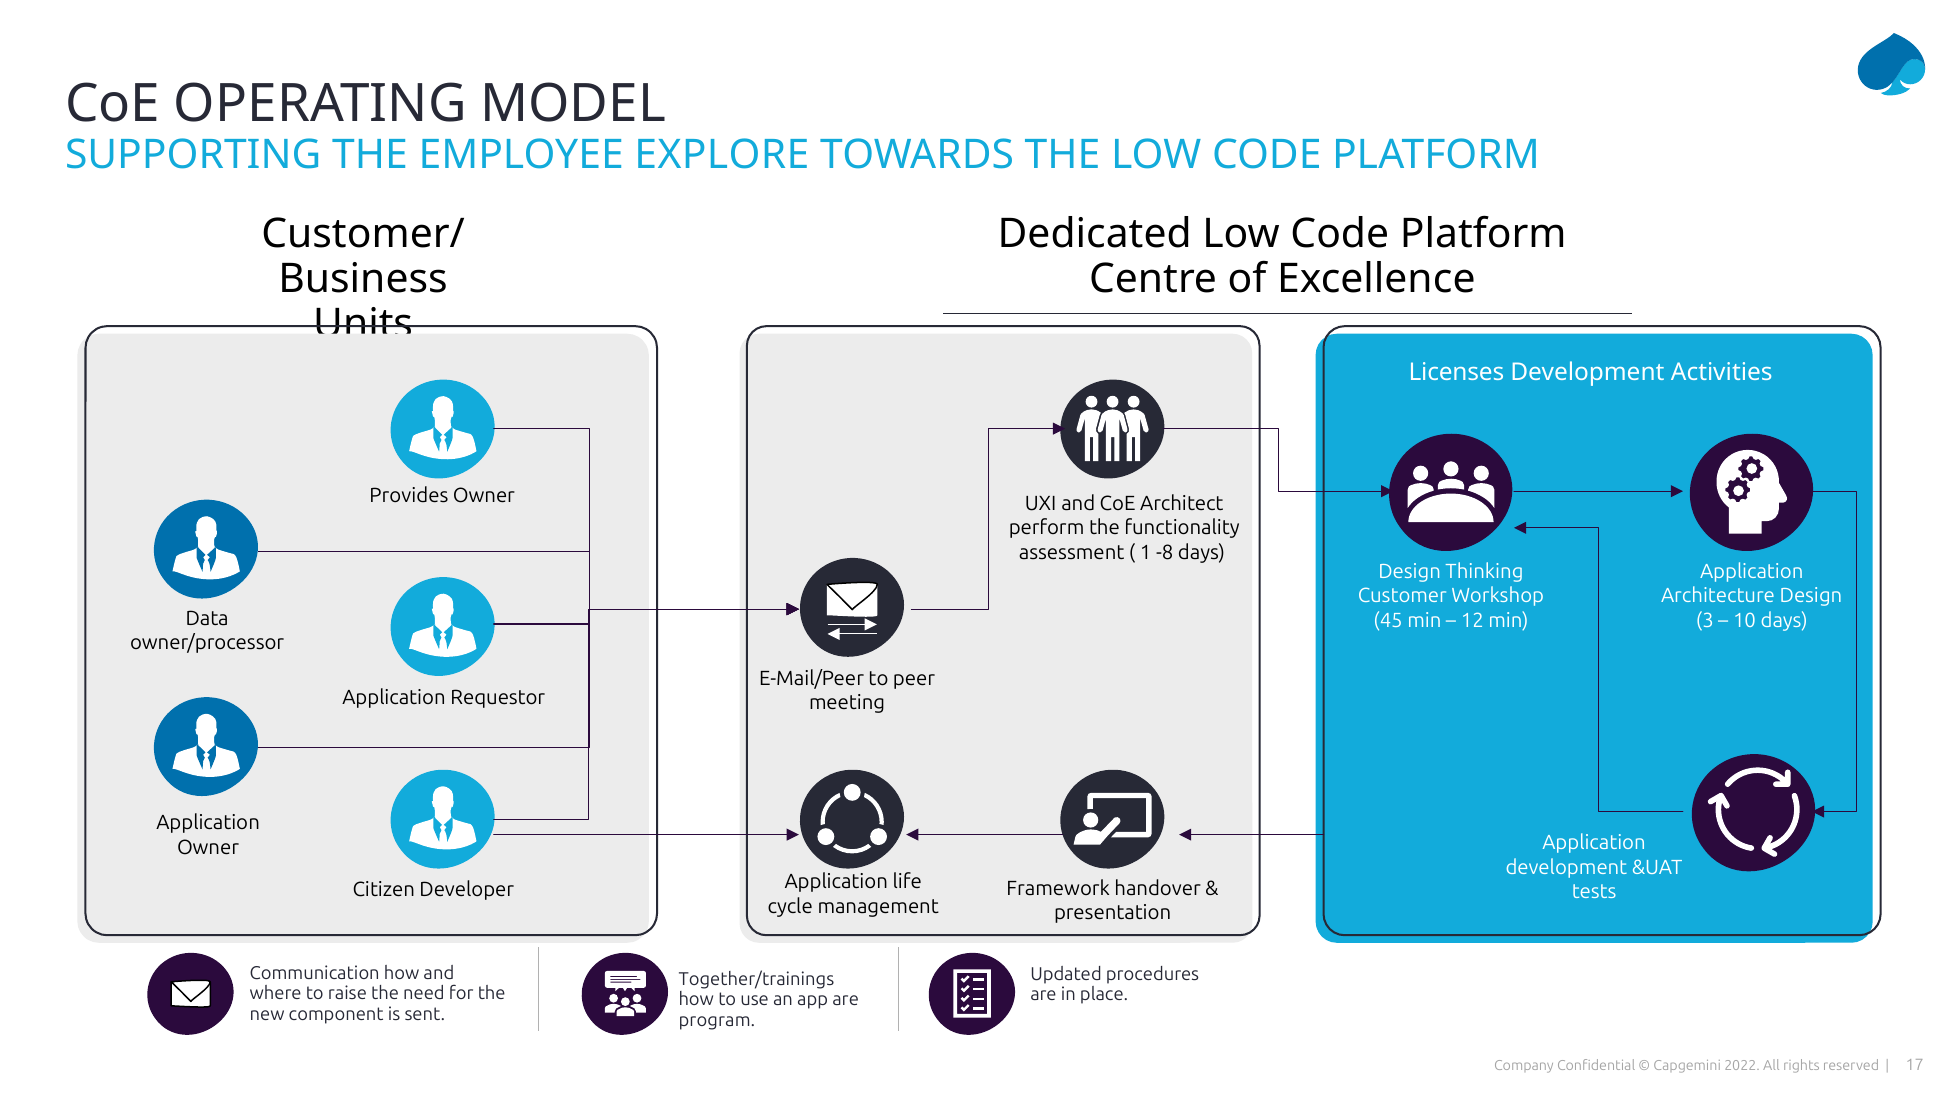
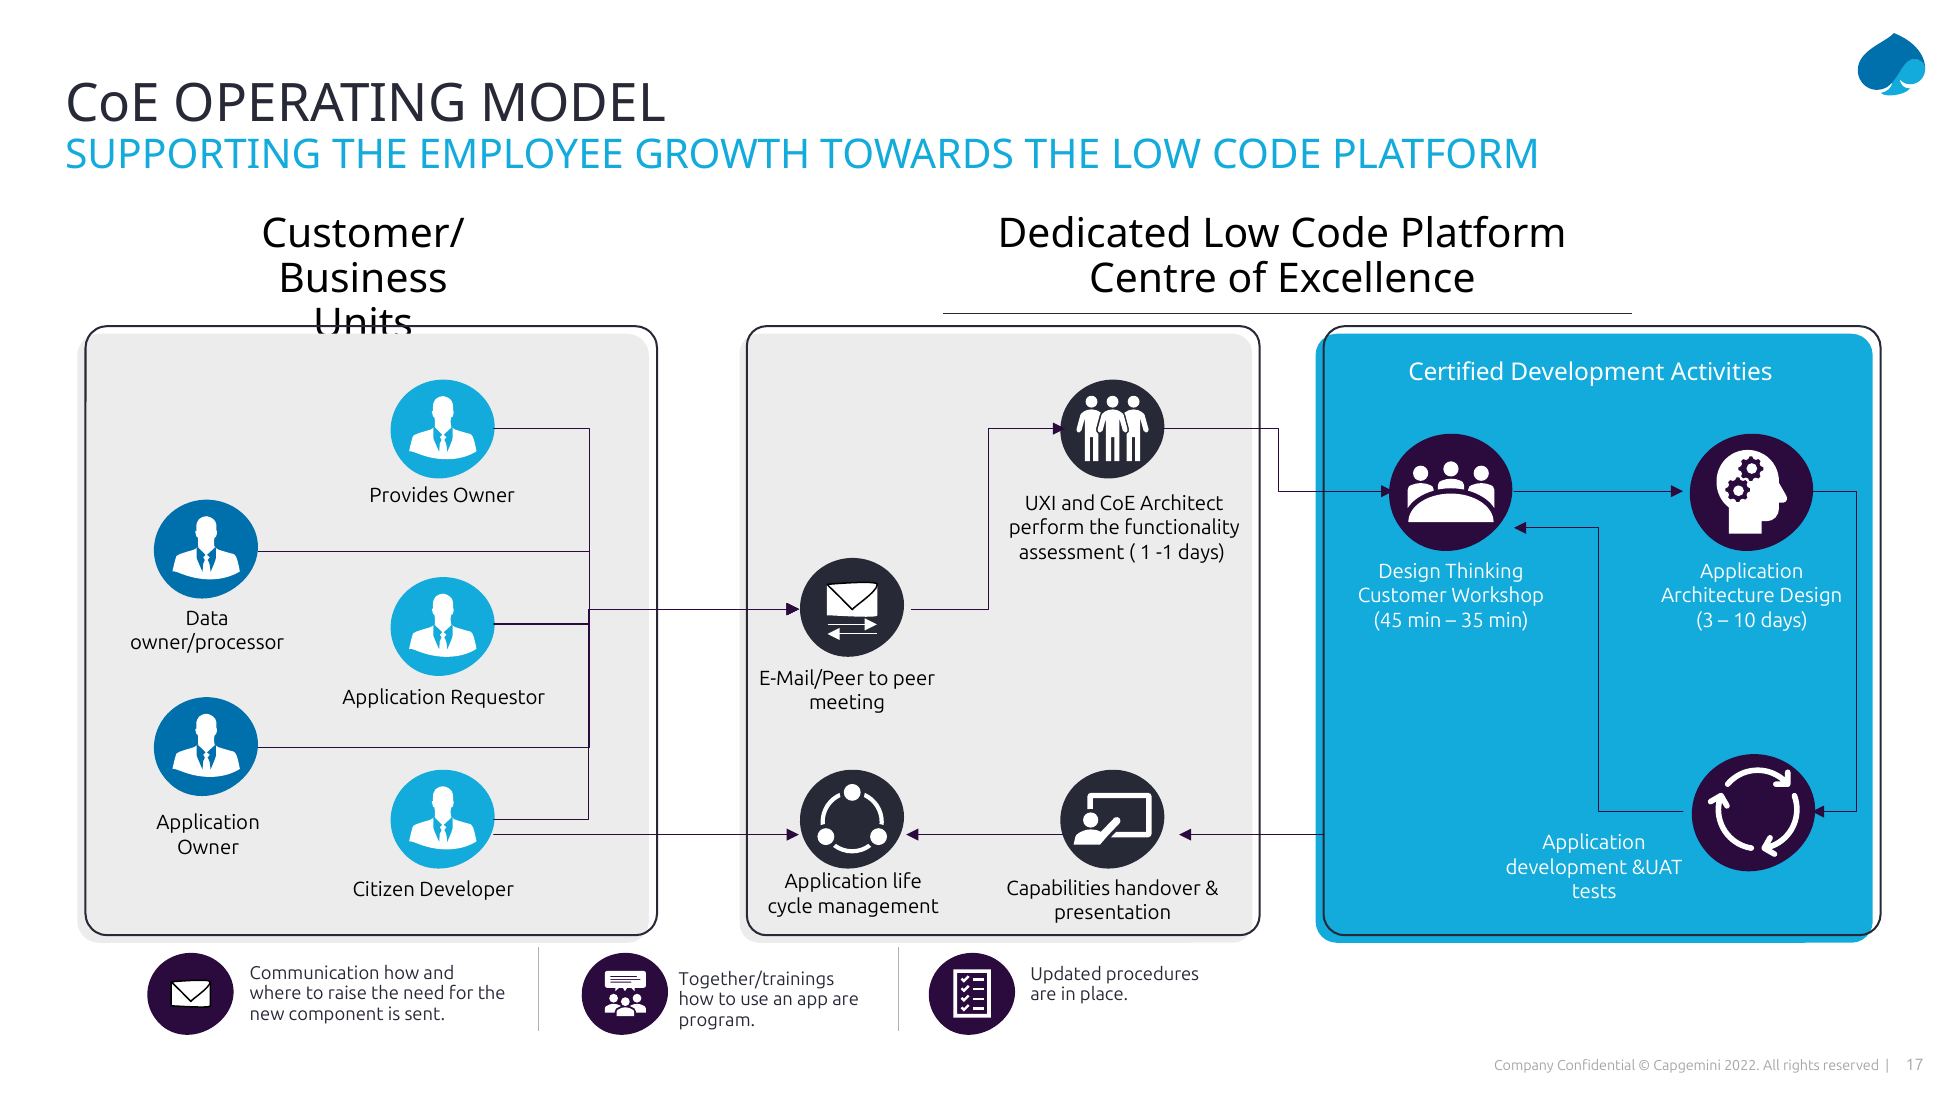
EXPLORE: EXPLORE -> GROWTH
Licenses: Licenses -> Certified
-8: -8 -> -1
12: 12 -> 35
Framework: Framework -> Capabilities
